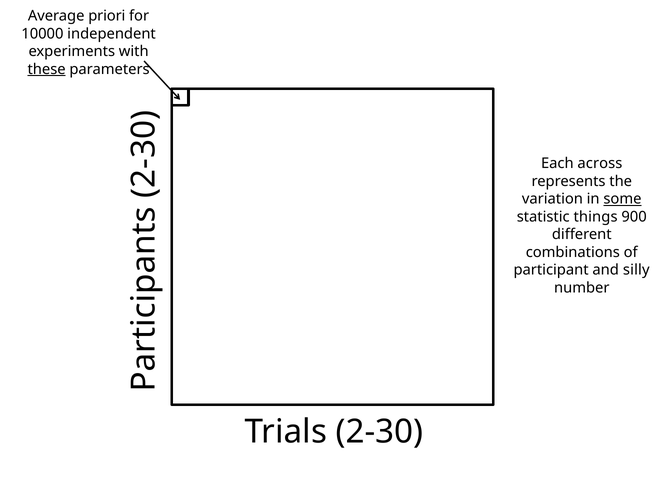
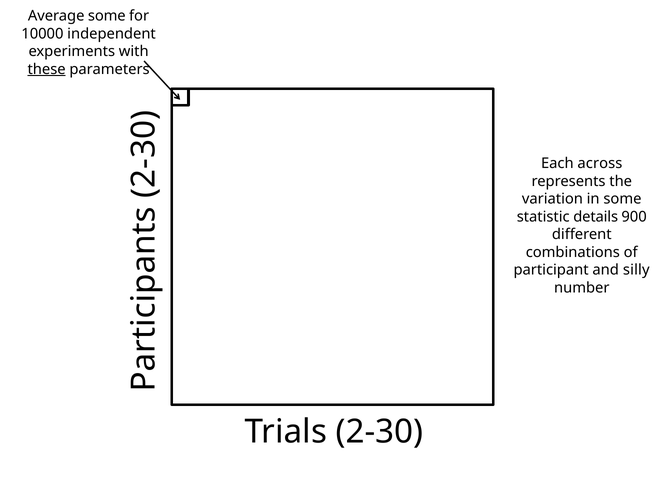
Average priori: priori -> some
some at (622, 199) underline: present -> none
things: things -> details
